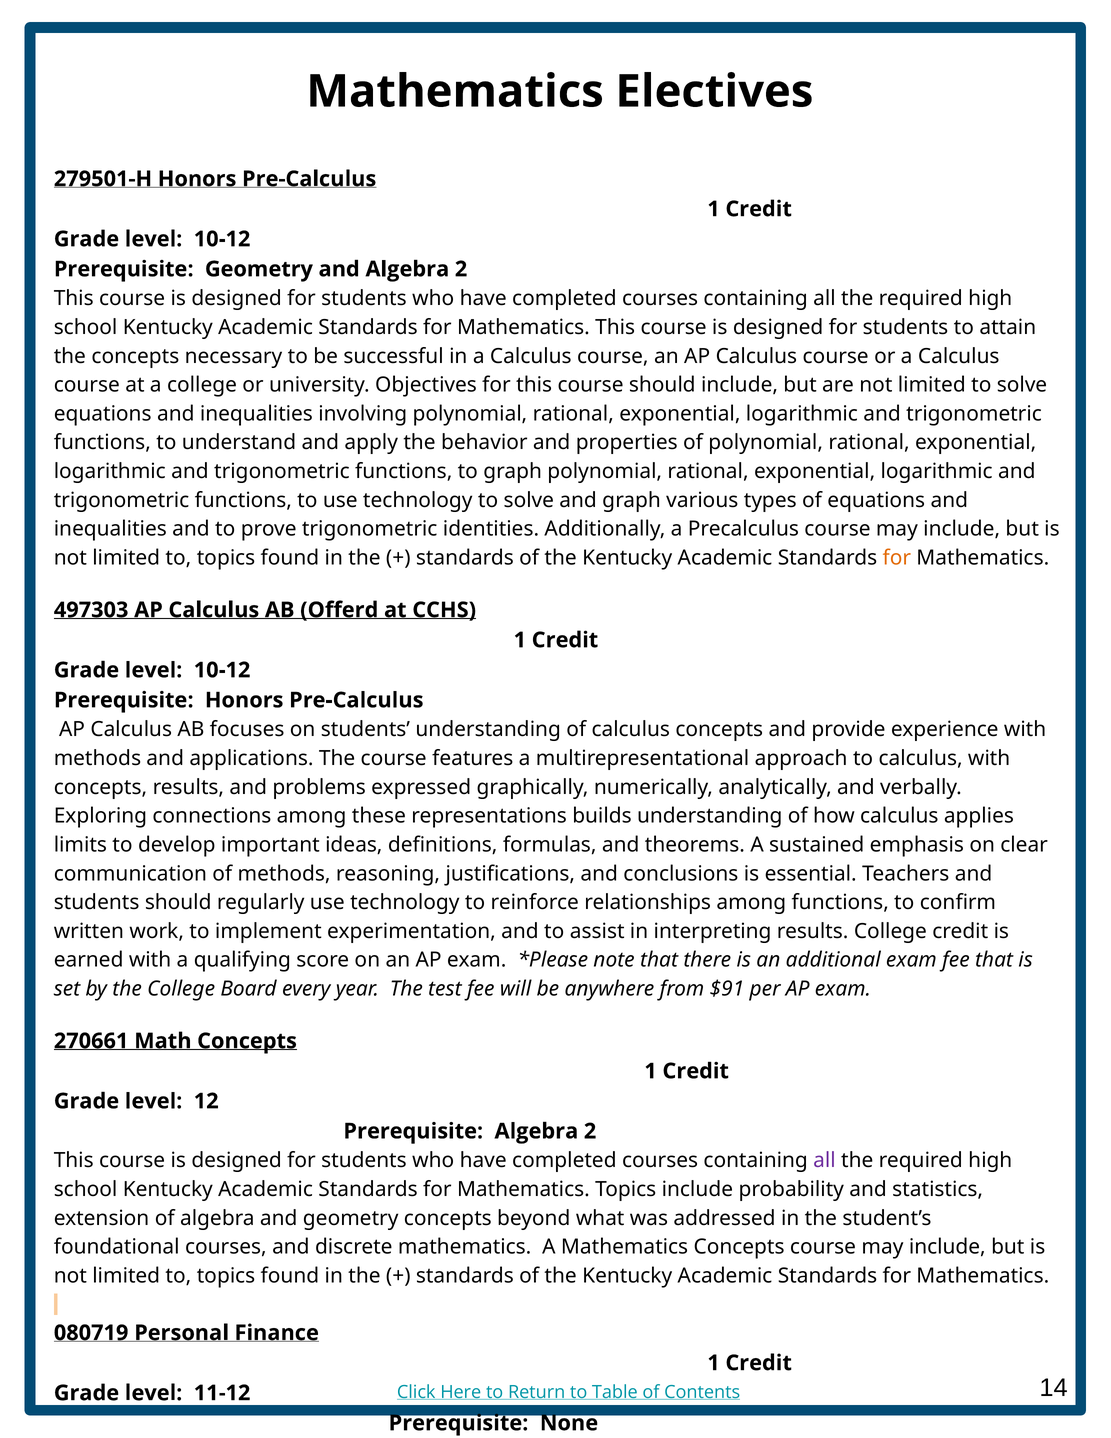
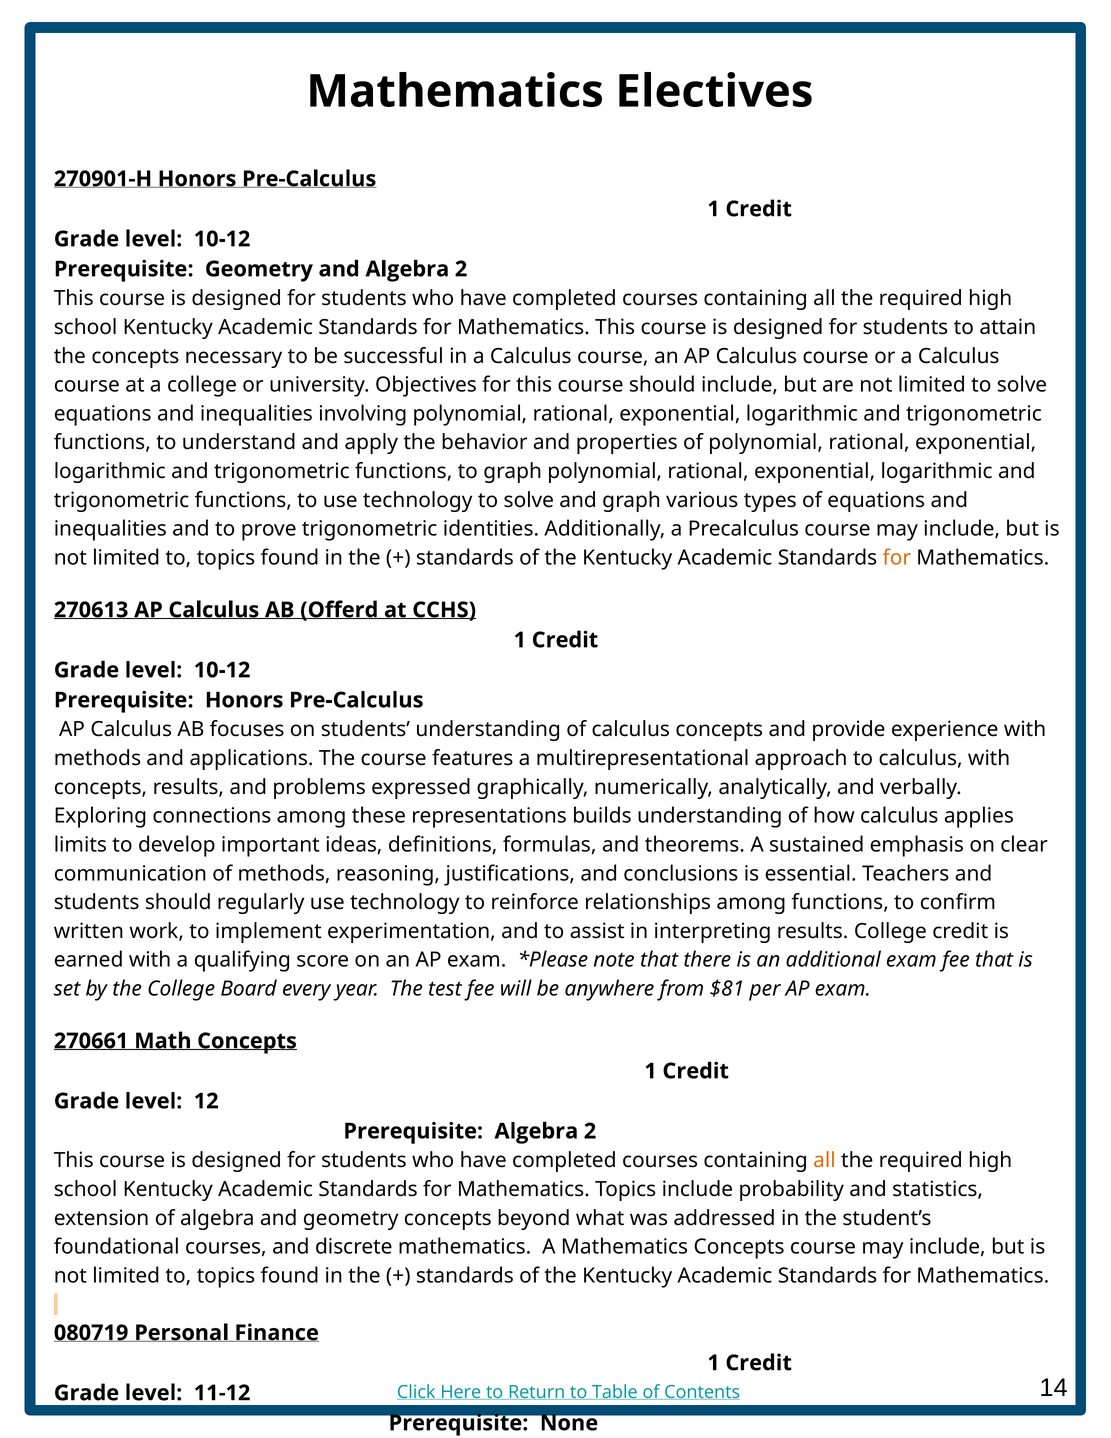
279501-H: 279501-H -> 270901-H
497303: 497303 -> 270613
$91: $91 -> $81
all at (824, 1160) colour: purple -> orange
